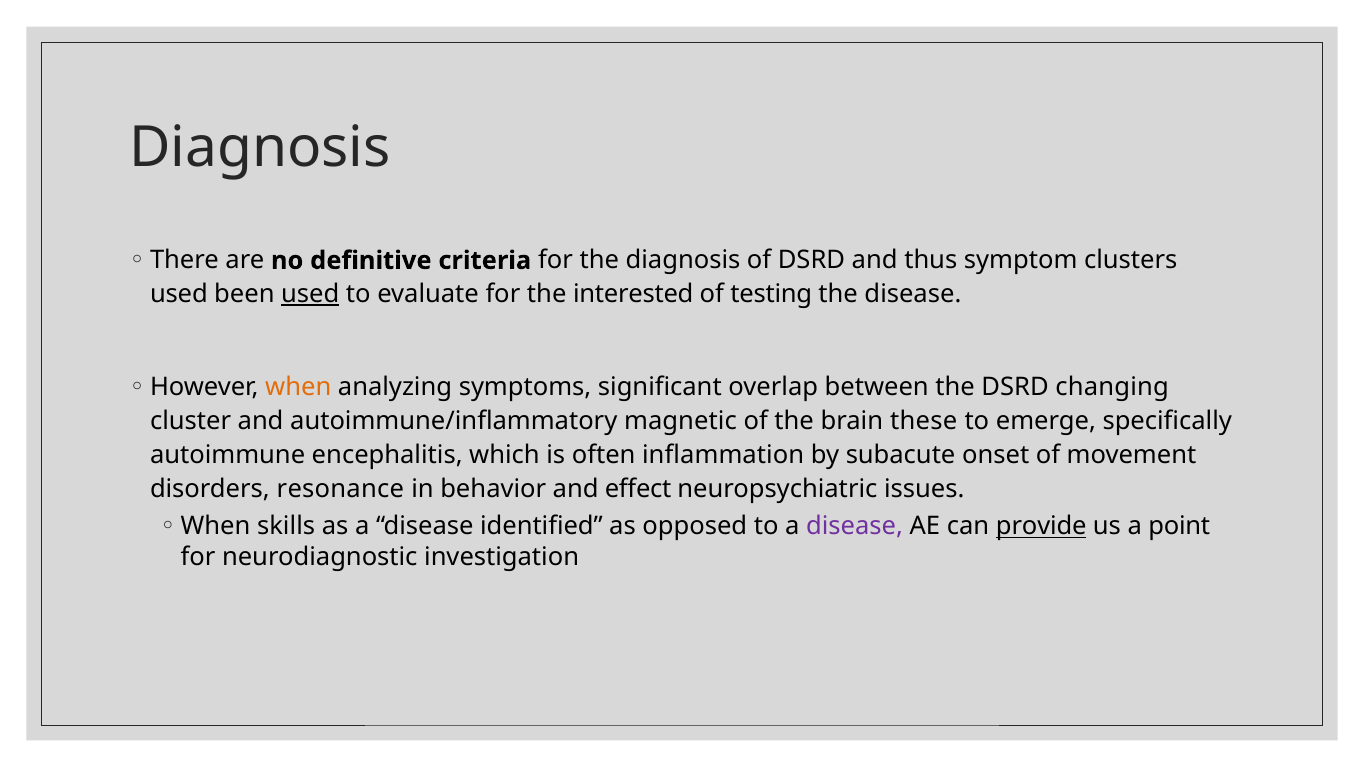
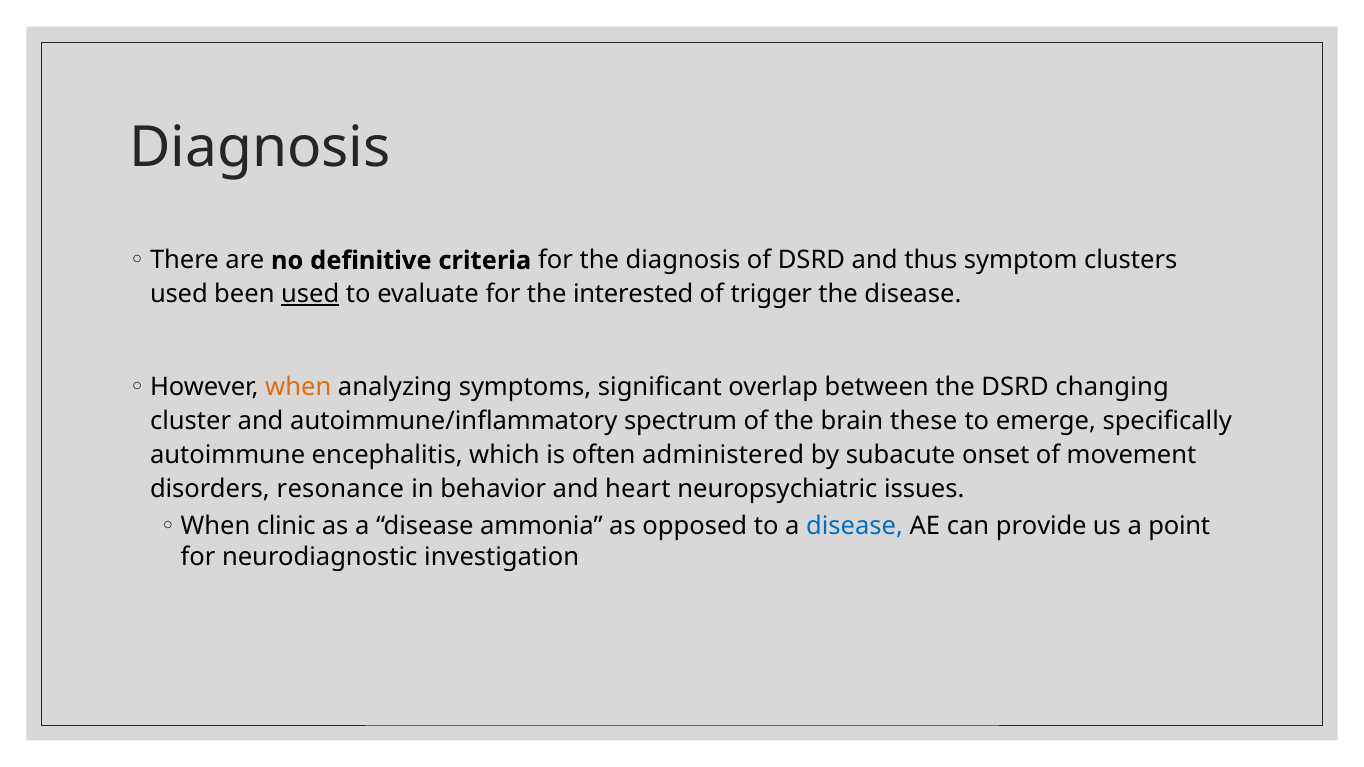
testing: testing -> trigger
magnetic: magnetic -> spectrum
inflammation: inflammation -> administered
effect: effect -> heart
skills: skills -> clinic
identified: identified -> ammonia
disease at (855, 526) colour: purple -> blue
provide underline: present -> none
